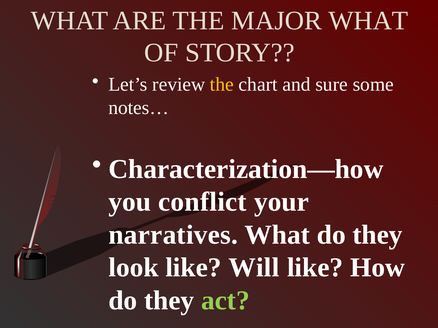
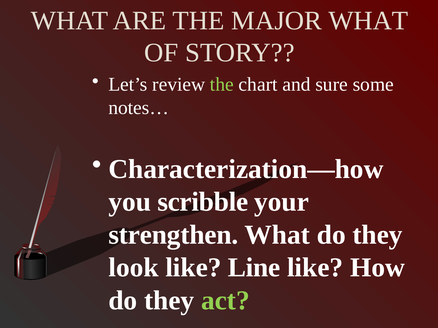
the at (222, 85) colour: yellow -> light green
conflict: conflict -> scribble
narratives: narratives -> strengthen
Will: Will -> Line
